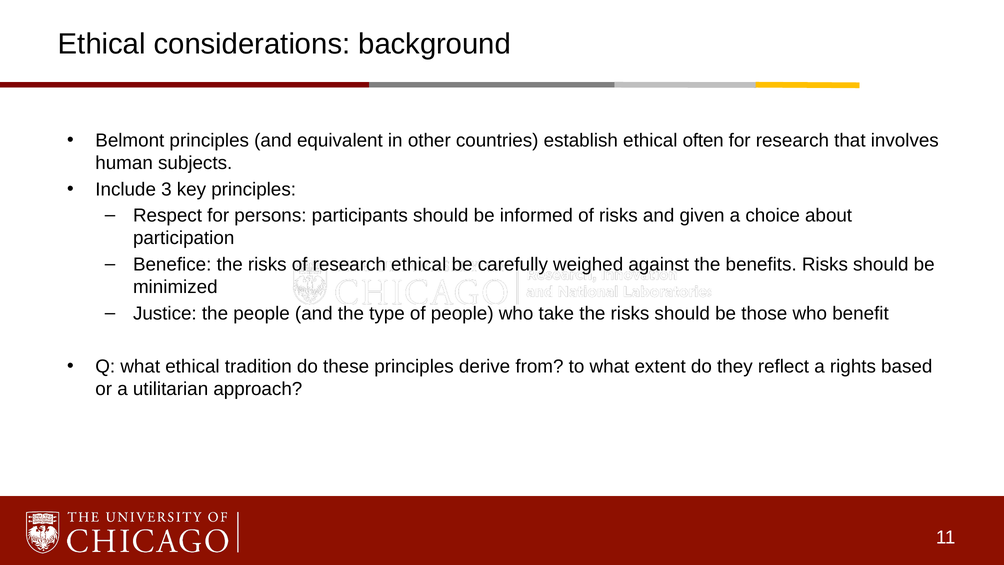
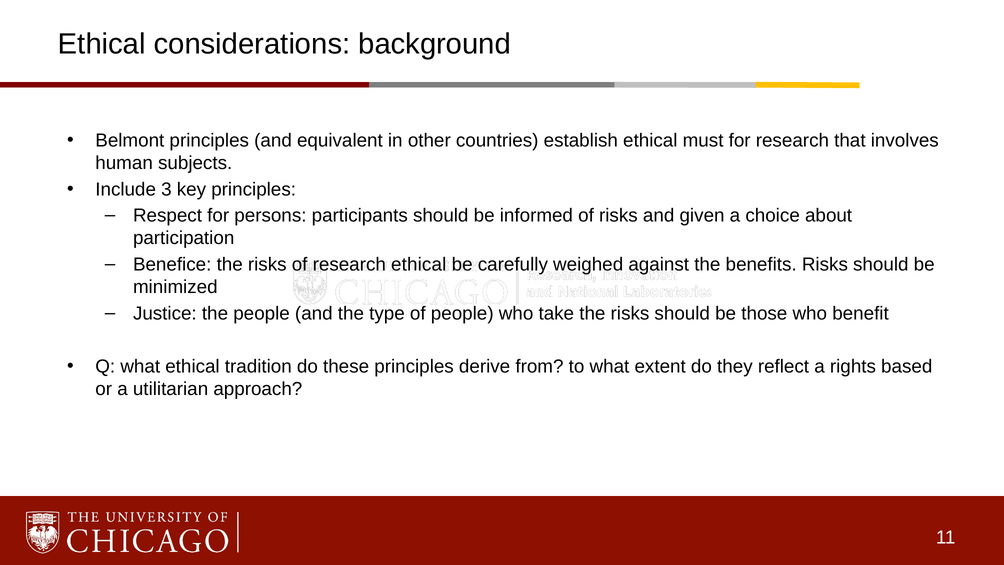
often: often -> must
